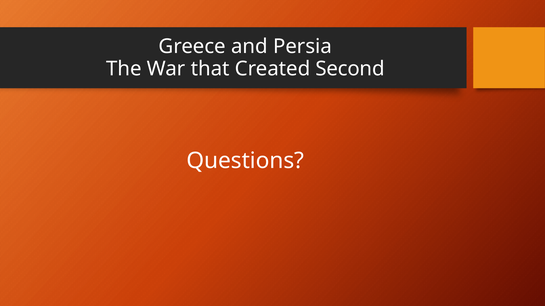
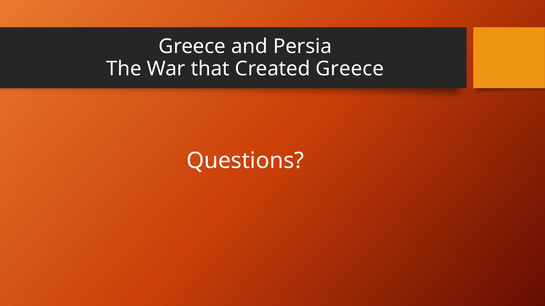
Created Second: Second -> Greece
